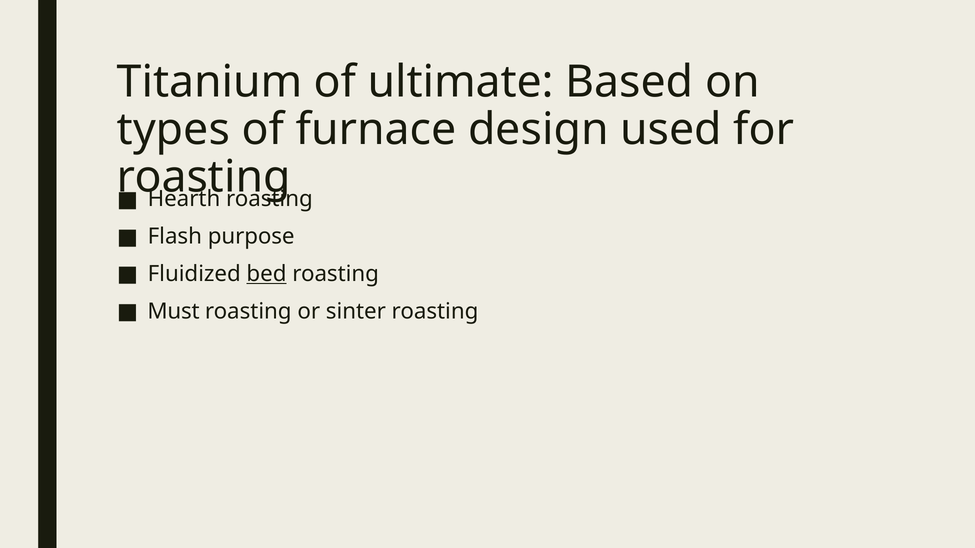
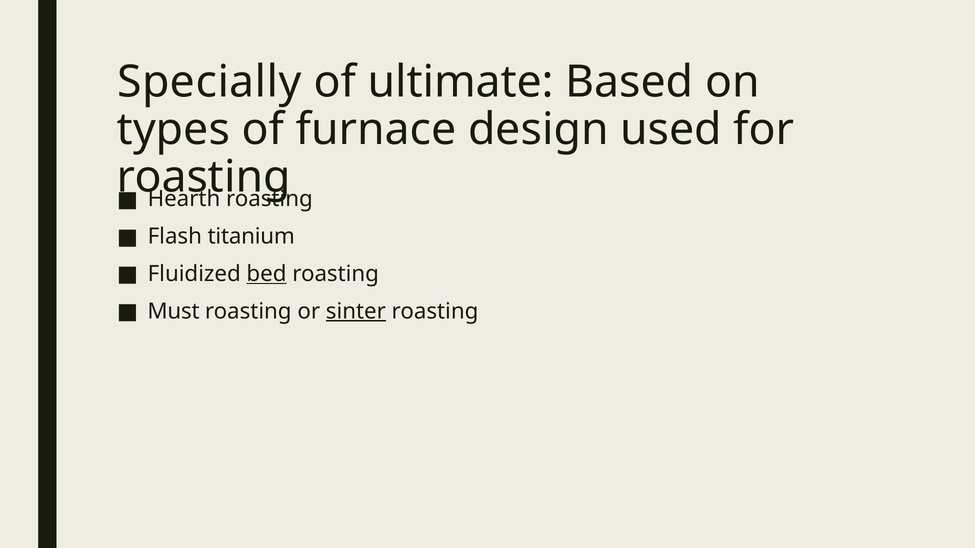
Titanium: Titanium -> Specially
purpose: purpose -> titanium
sinter underline: none -> present
